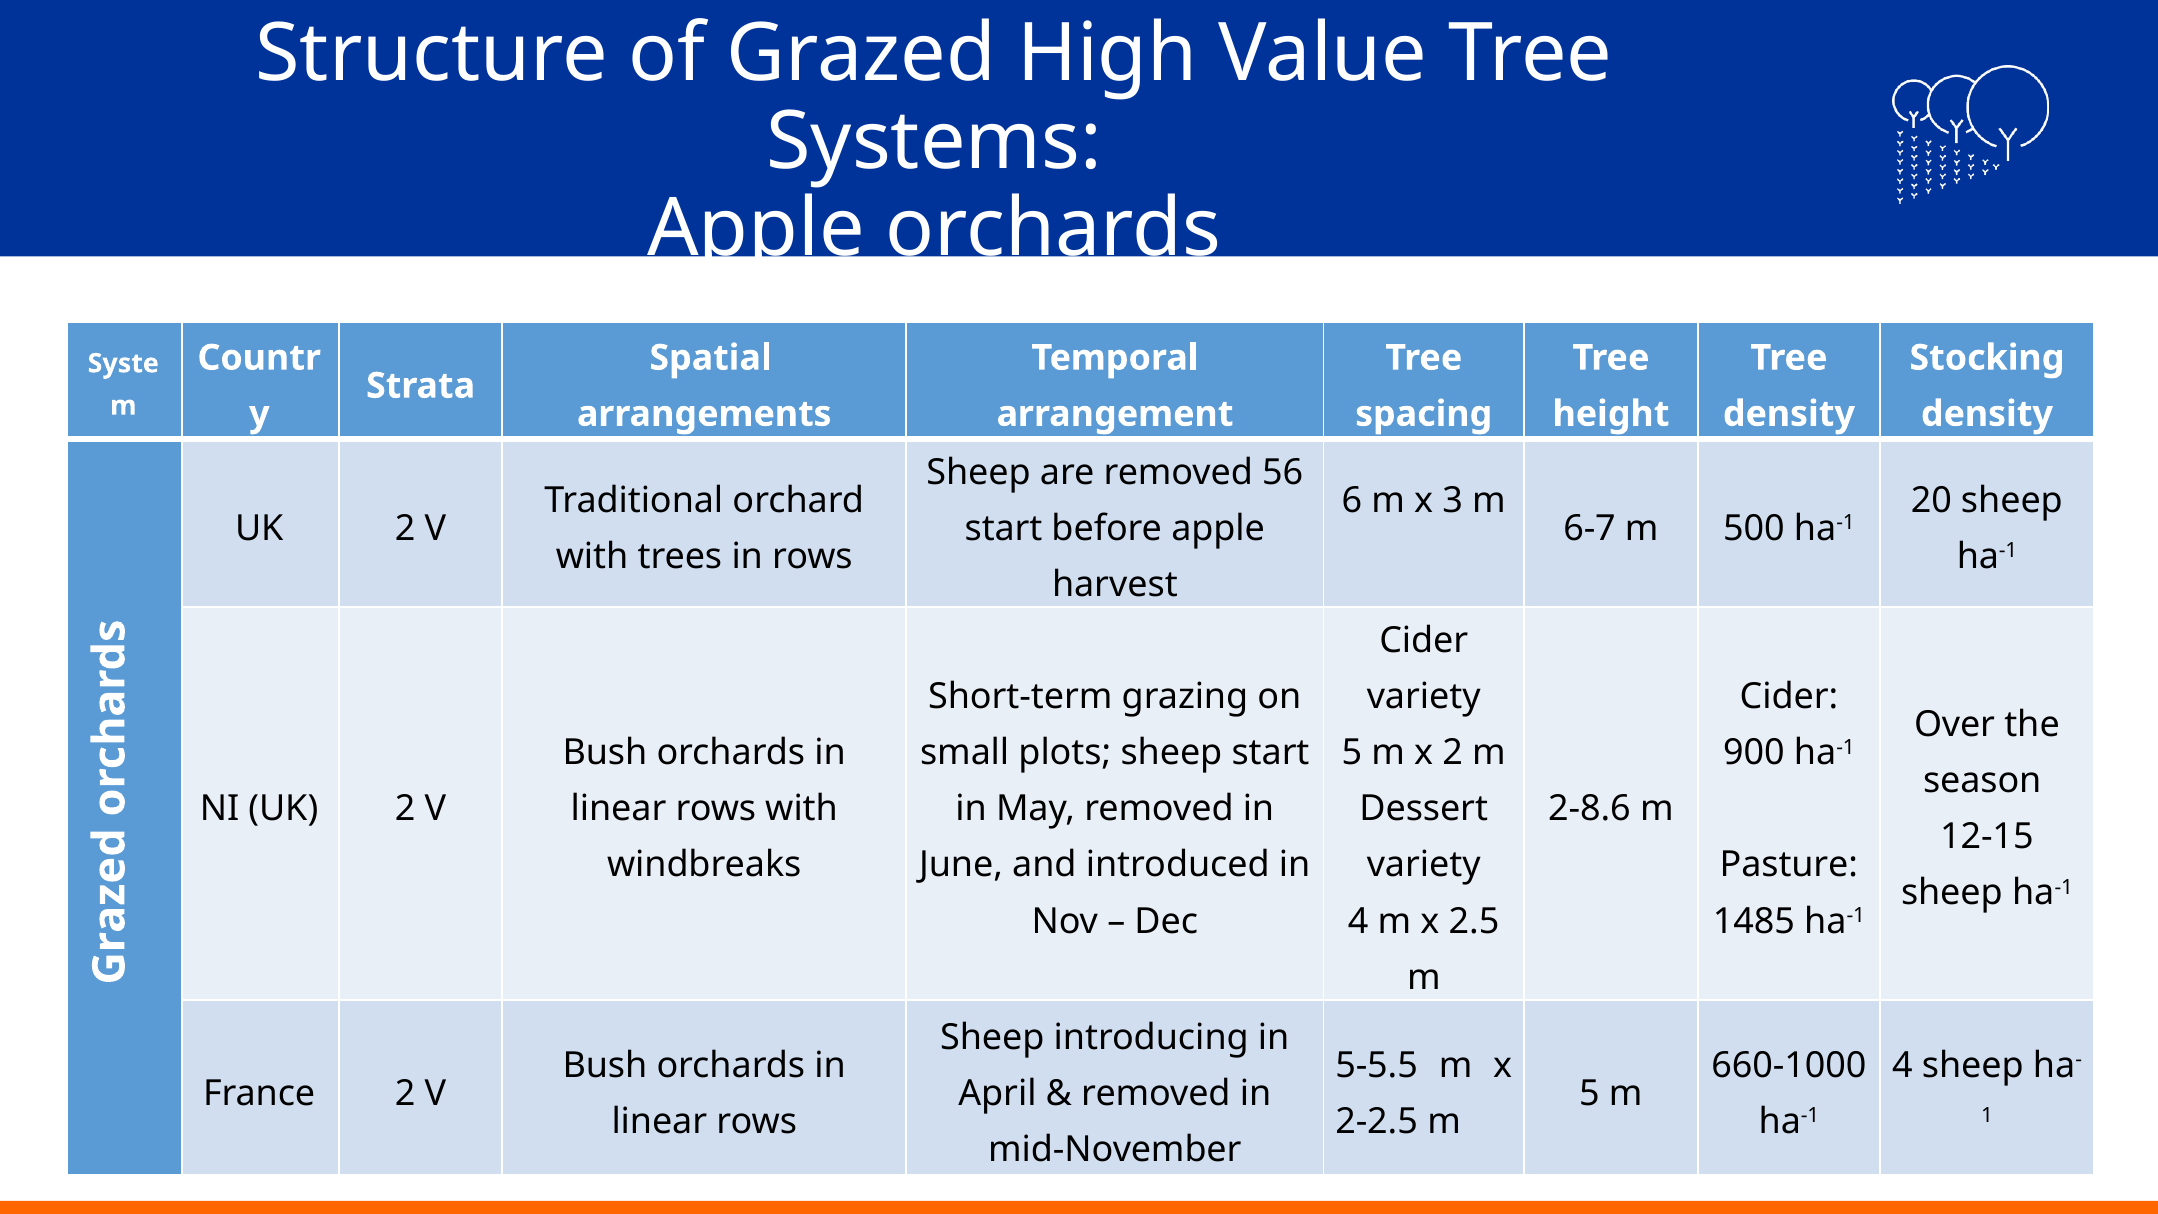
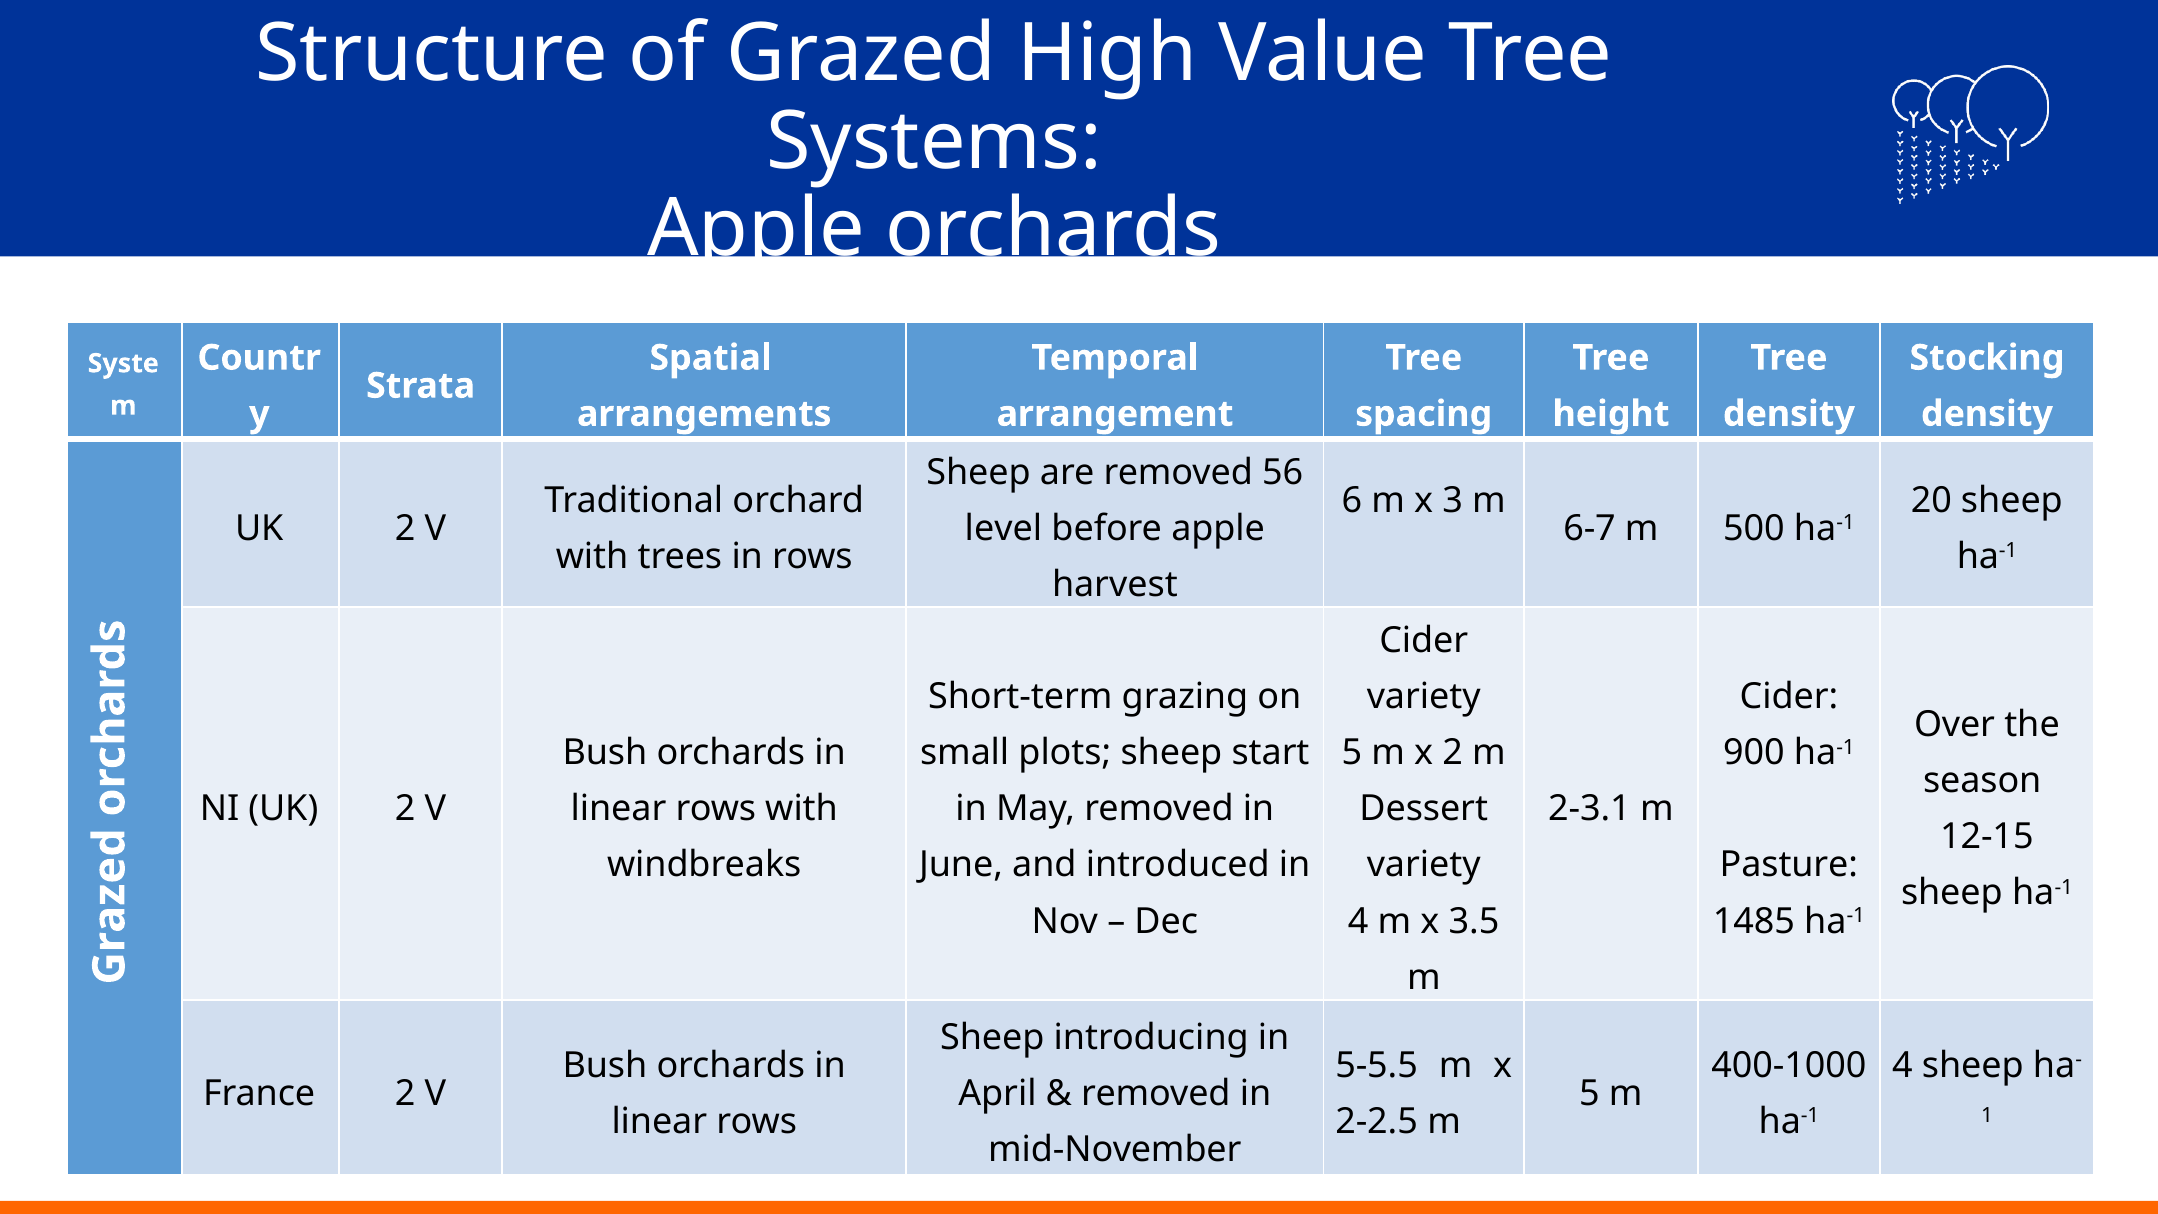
start at (1004, 528): start -> level
2-8.6: 2-8.6 -> 2-3.1
2.5: 2.5 -> 3.5
660-1000: 660-1000 -> 400-1000
